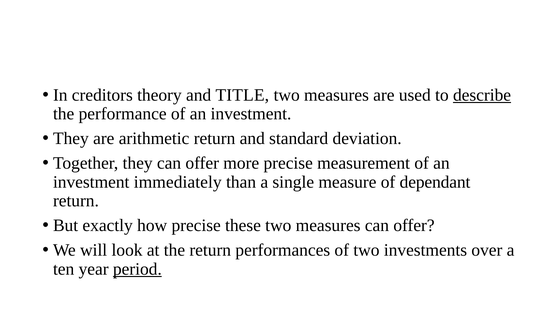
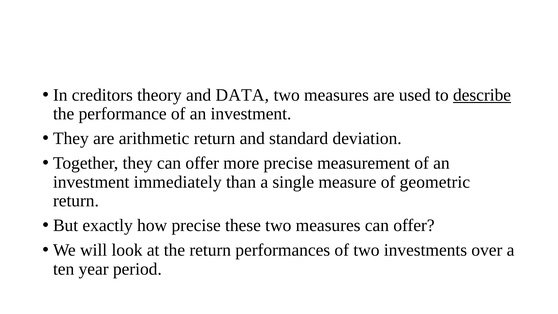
TITLE: TITLE -> DATA
dependant: dependant -> geometric
period underline: present -> none
